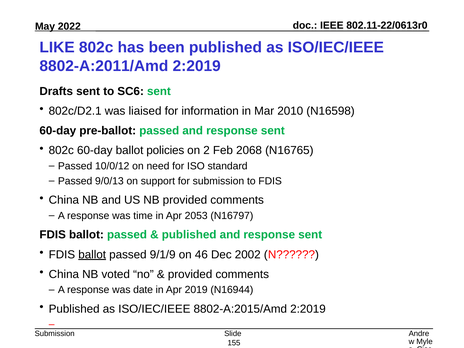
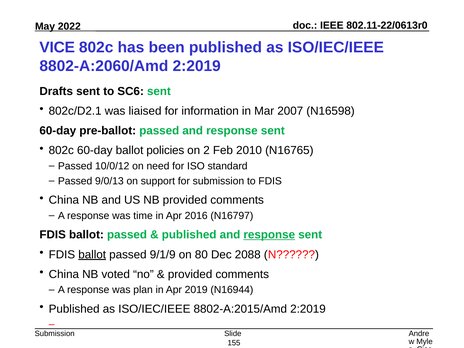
LIKE: LIKE -> VICE
8802-A:2011/Amd: 8802-A:2011/Amd -> 8802-A:2060/Amd
2010: 2010 -> 2007
2068: 2068 -> 2010
2053: 2053 -> 2016
response at (269, 235) underline: none -> present
46: 46 -> 80
2002: 2002 -> 2088
date: date -> plan
